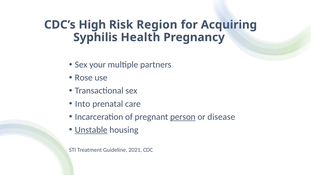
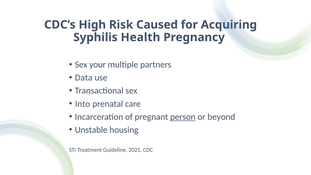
Region: Region -> Caused
Rose: Rose -> Data
disease: disease -> beyond
Unstable underline: present -> none
